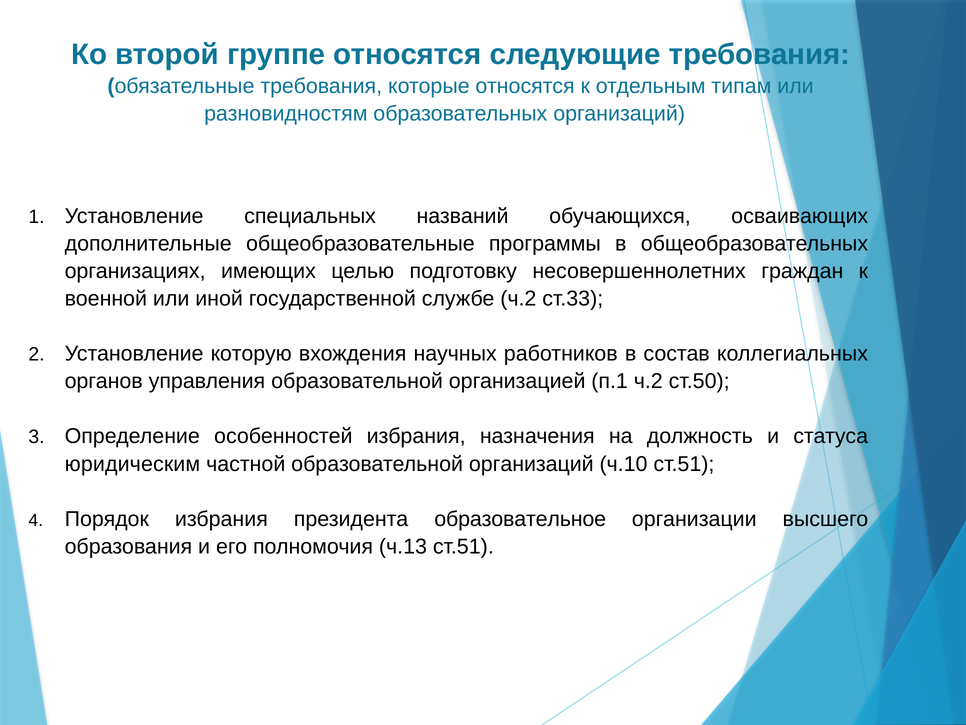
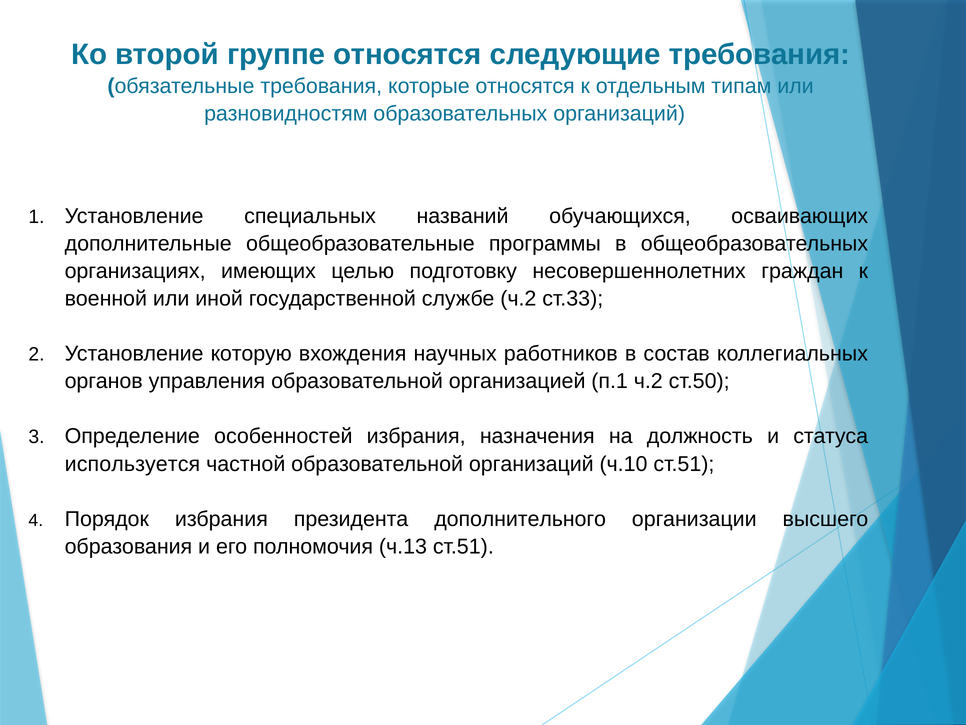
юридическим: юридическим -> используется
образовательное: образовательное -> дополнительного
